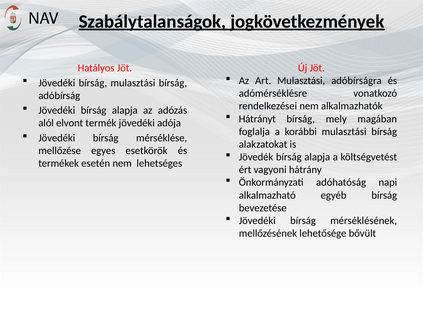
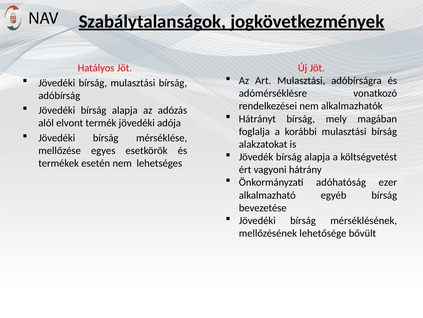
napi: napi -> ezer
